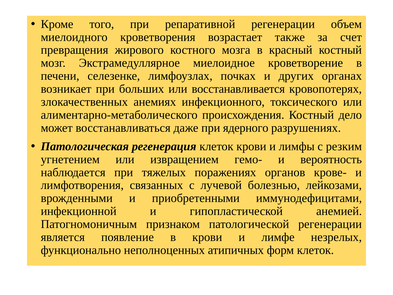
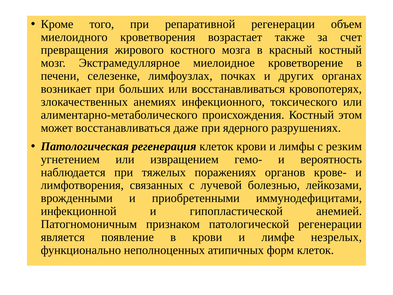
или восстанавливается: восстанавливается -> восстанавливаться
дело: дело -> этом
